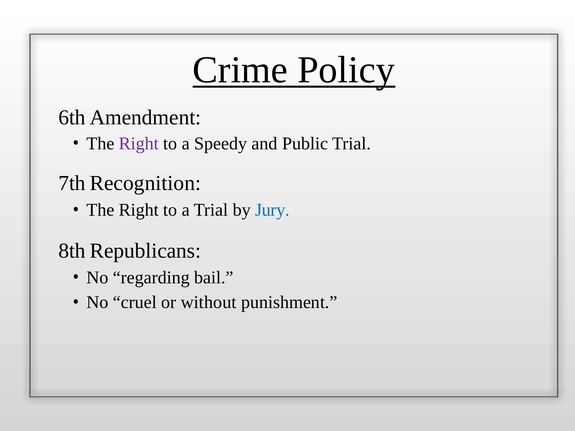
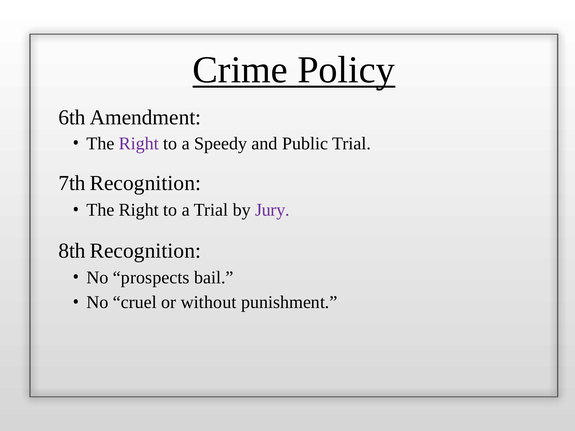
Jury colour: blue -> purple
8th Republicans: Republicans -> Recognition
regarding: regarding -> prospects
